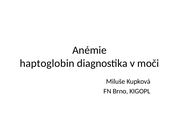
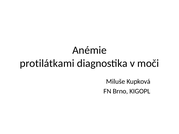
haptoglobin: haptoglobin -> protilátkami
